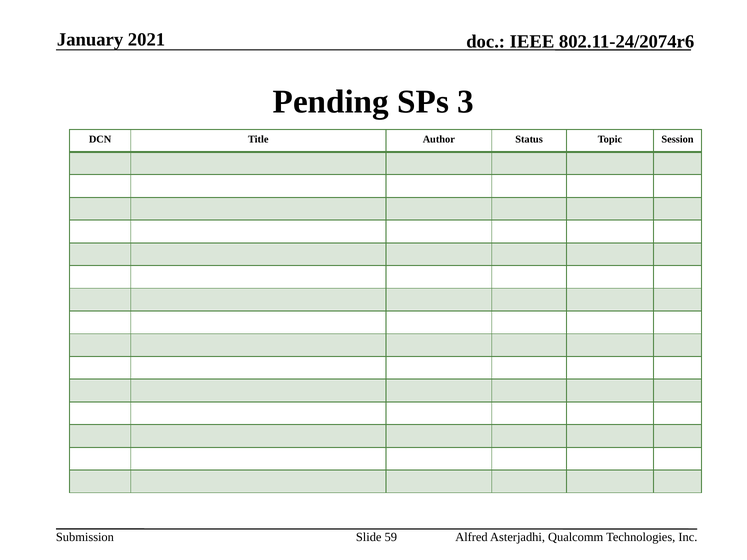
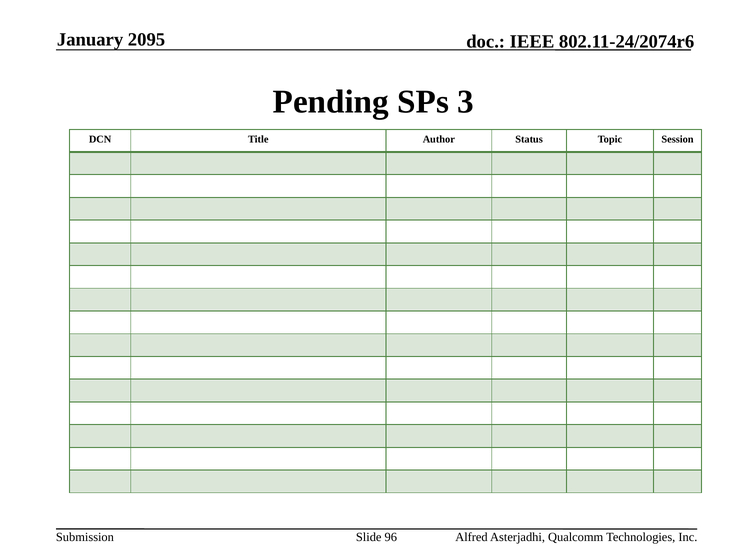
2021: 2021 -> 2095
59: 59 -> 96
